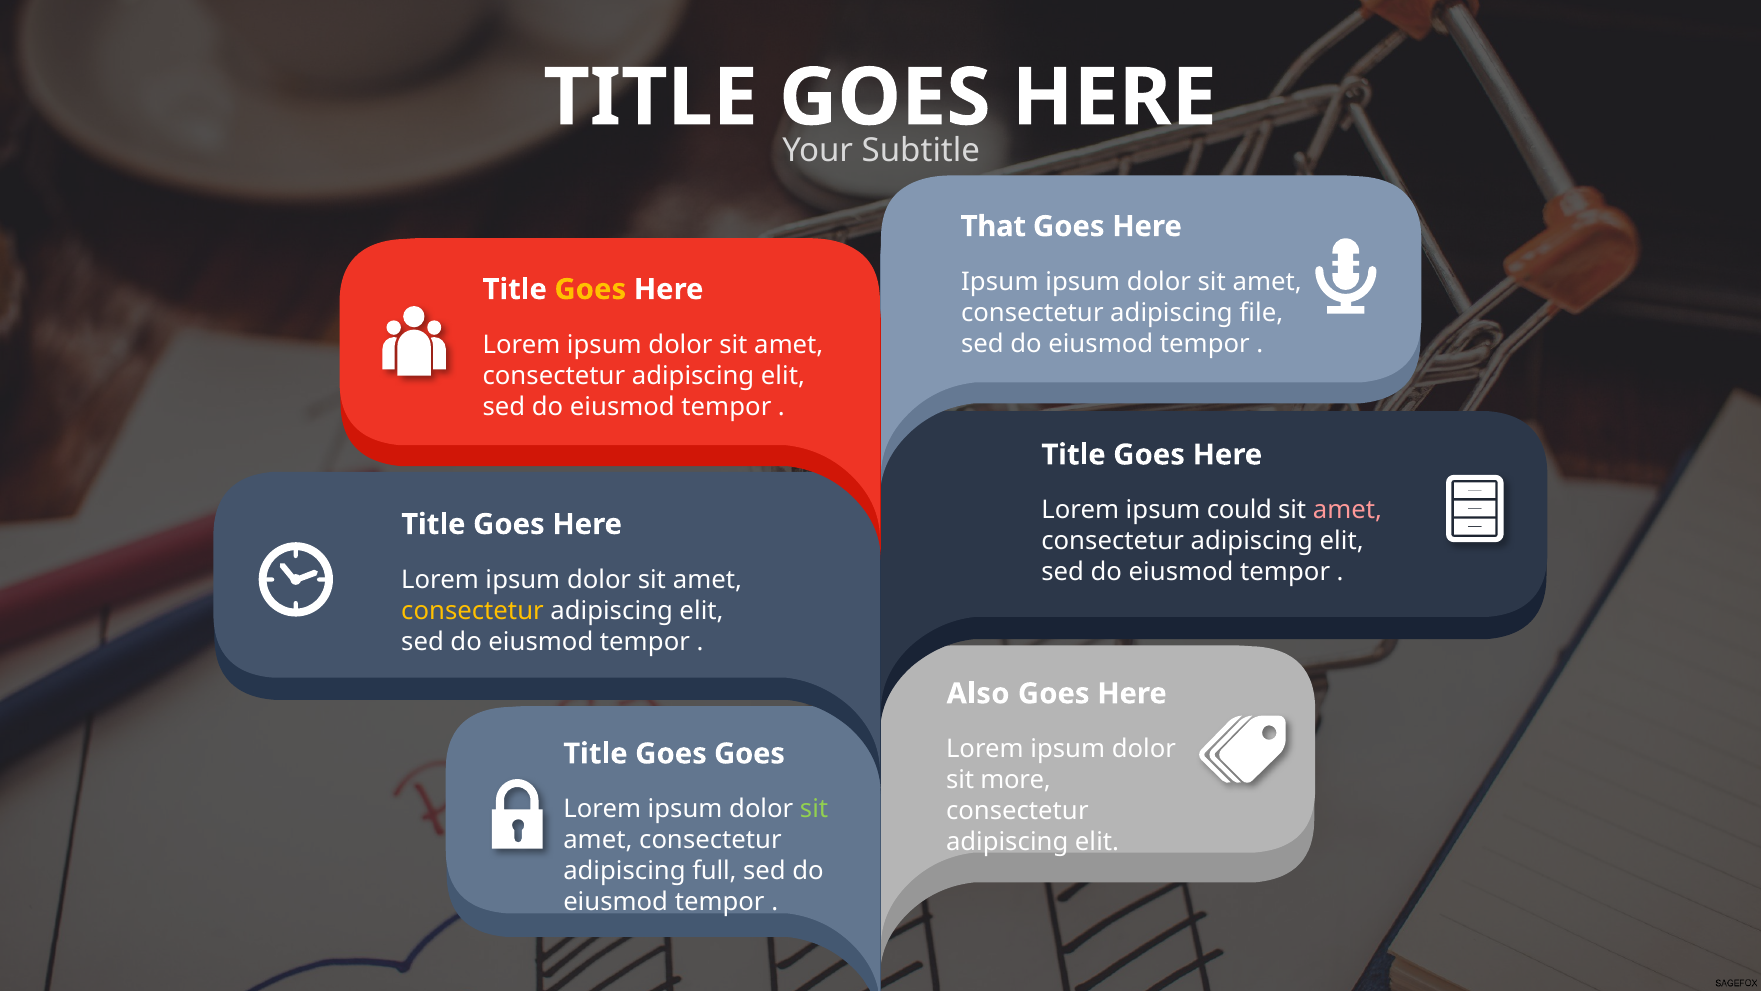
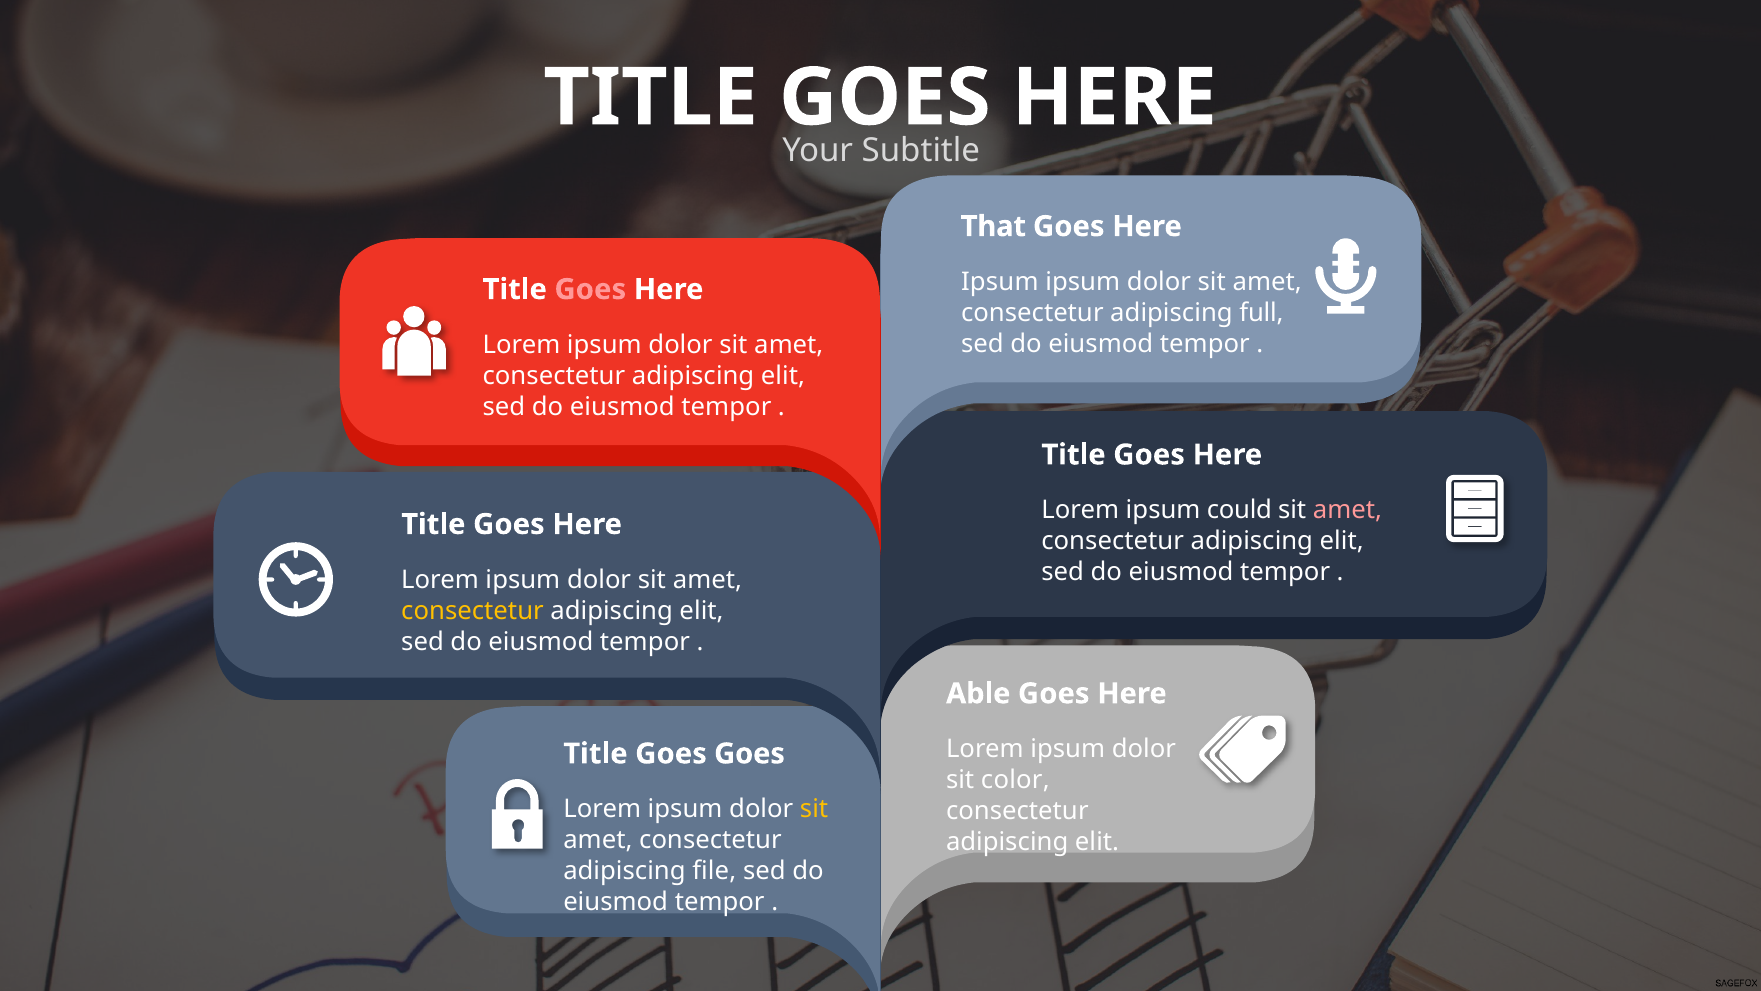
Goes at (590, 289) colour: yellow -> pink
file: file -> full
Also: Also -> Able
more: more -> color
sit at (814, 809) colour: light green -> yellow
full: full -> file
